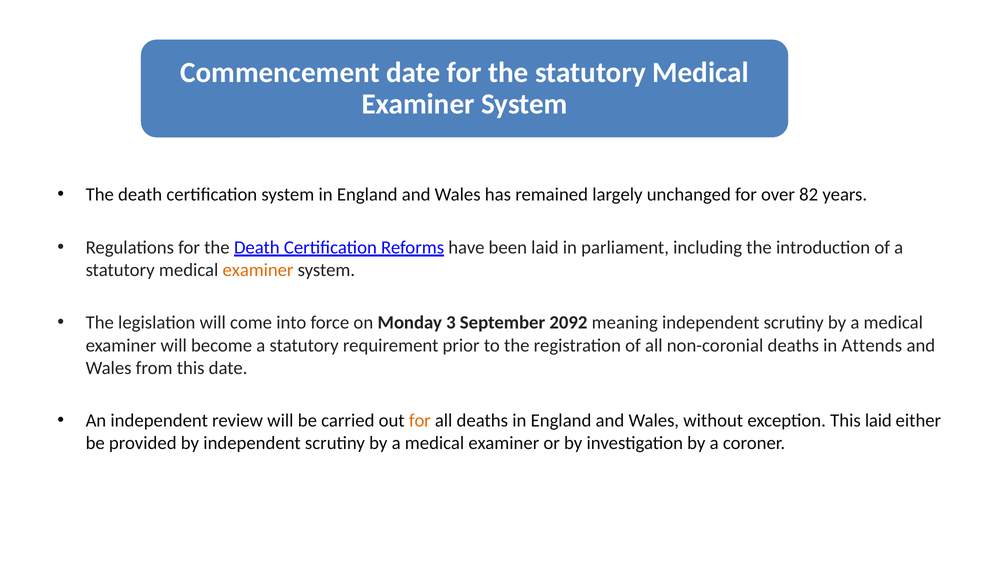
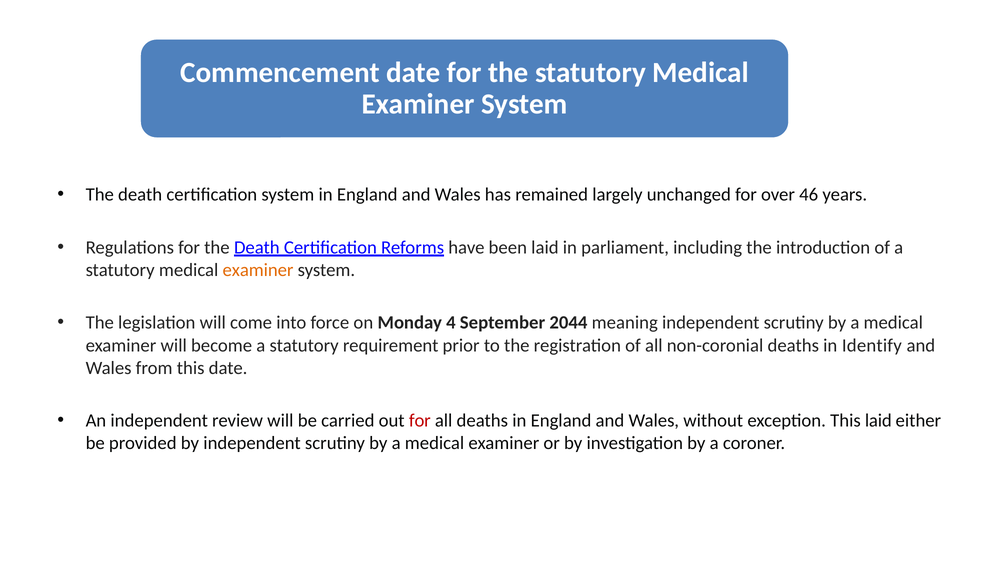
82: 82 -> 46
3: 3 -> 4
2092: 2092 -> 2044
Attends: Attends -> Identify
for at (420, 420) colour: orange -> red
